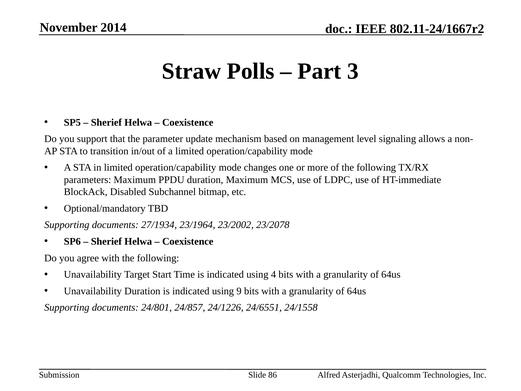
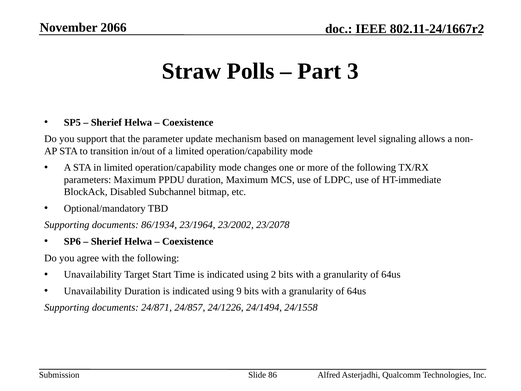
2014: 2014 -> 2066
27/1934: 27/1934 -> 86/1934
4: 4 -> 2
24/801: 24/801 -> 24/871
24/6551: 24/6551 -> 24/1494
